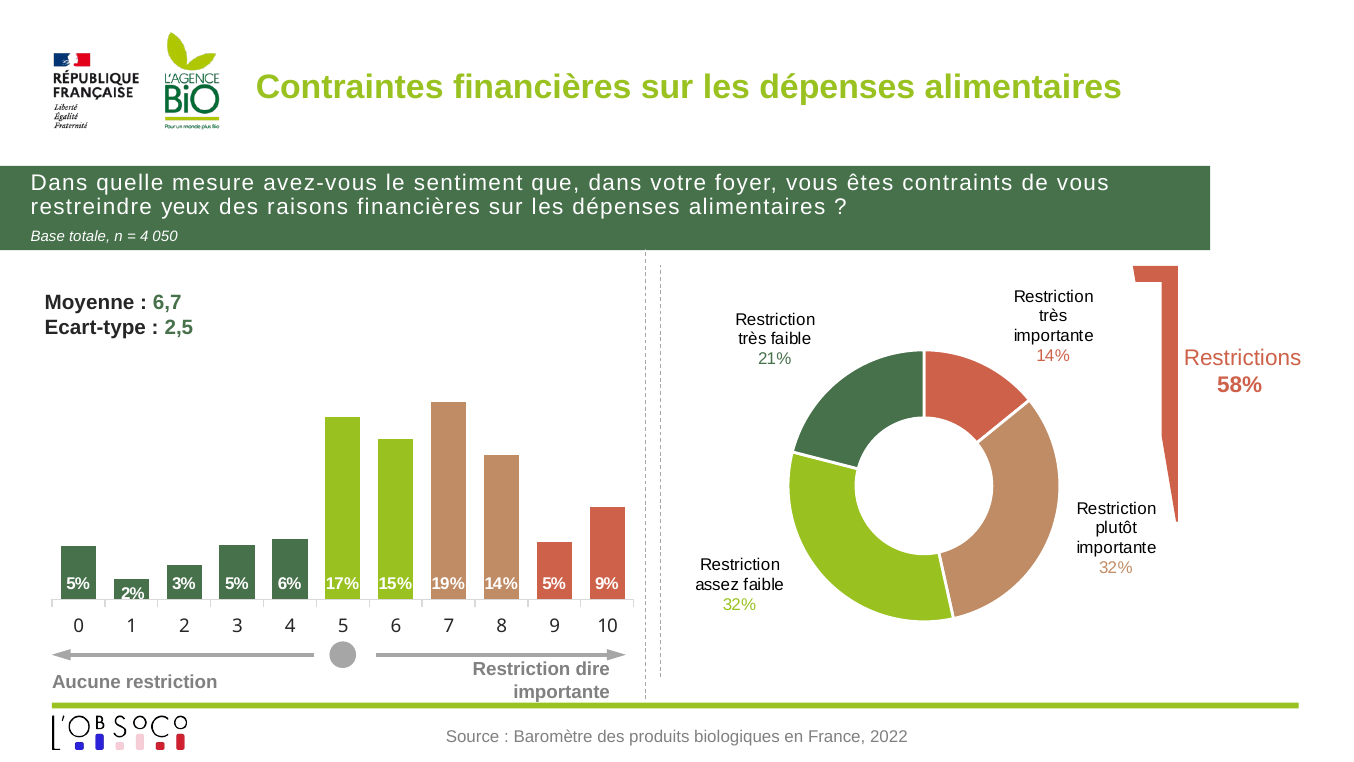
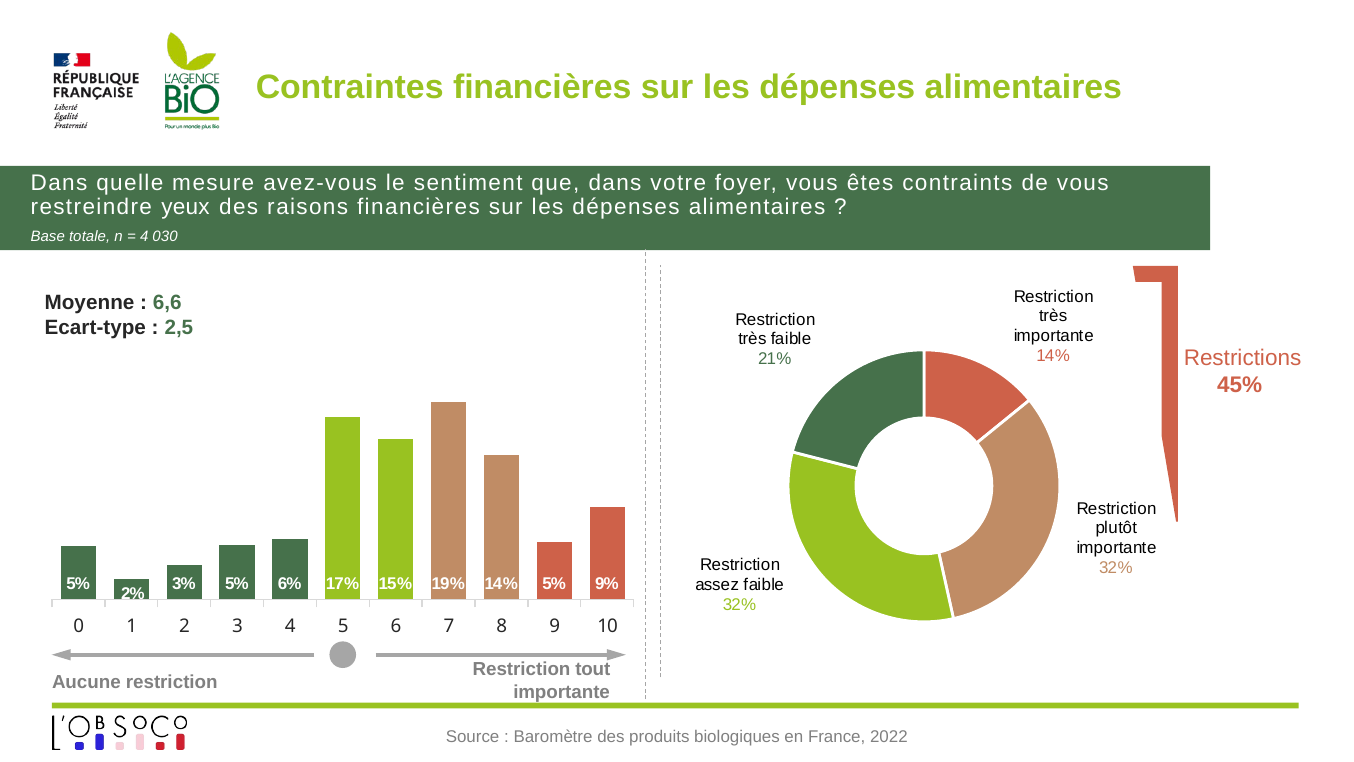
050: 050 -> 030
6,7: 6,7 -> 6,6
58%: 58% -> 45%
dire: dire -> tout
